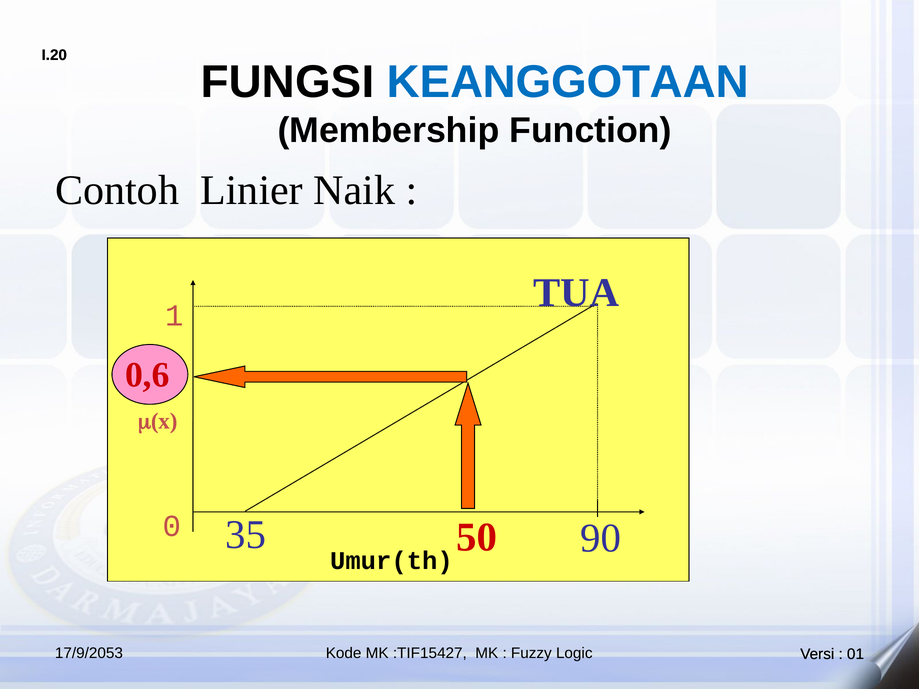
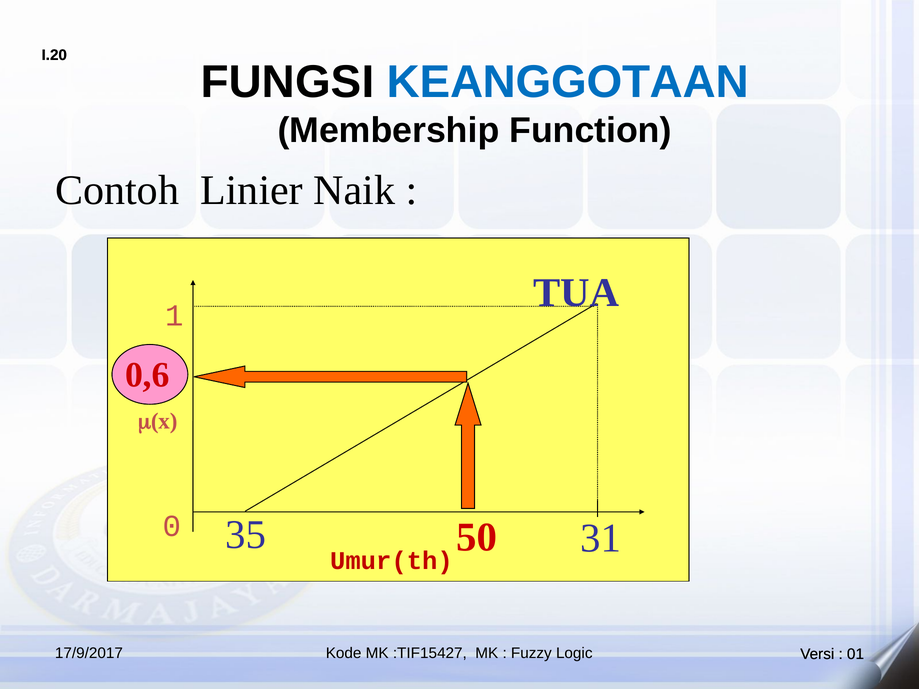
90: 90 -> 31
Umur(th colour: black -> red
17/9/2053: 17/9/2053 -> 17/9/2017
